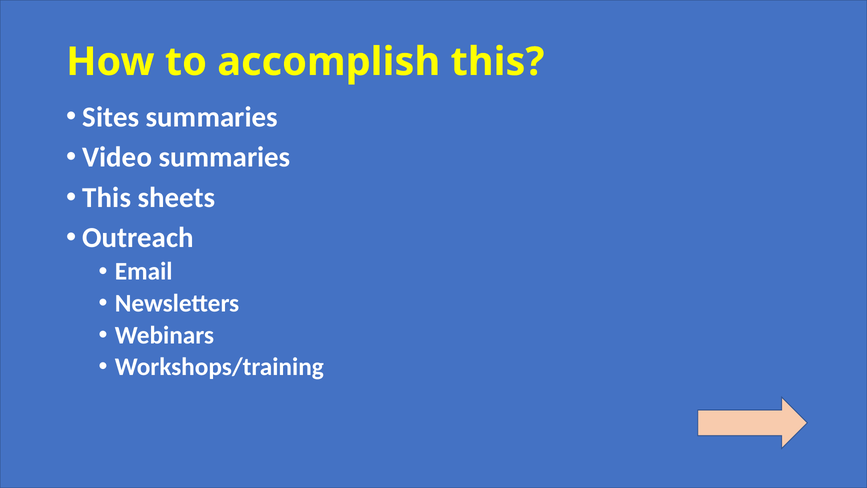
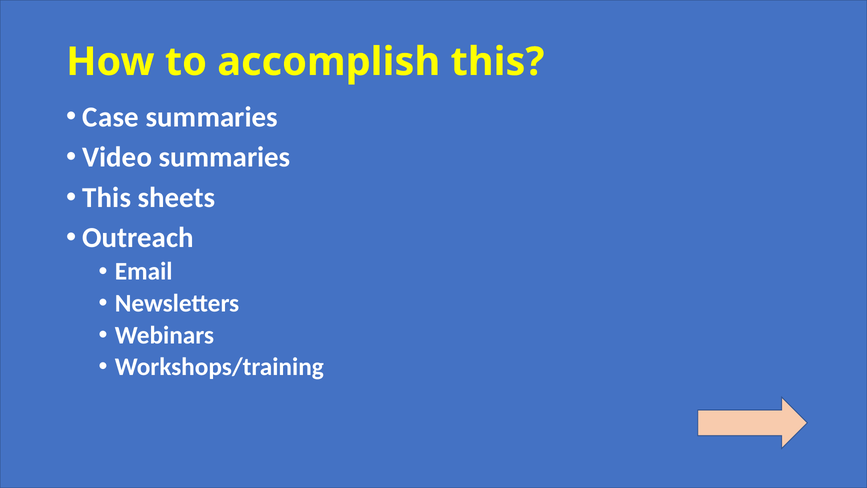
Sites: Sites -> Case
